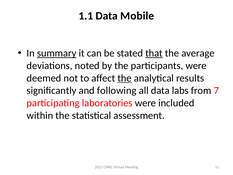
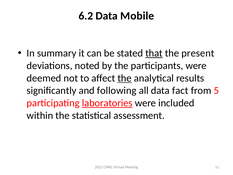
1.1: 1.1 -> 6.2
summary underline: present -> none
average: average -> present
labs: labs -> fact
7: 7 -> 5
laboratories underline: none -> present
